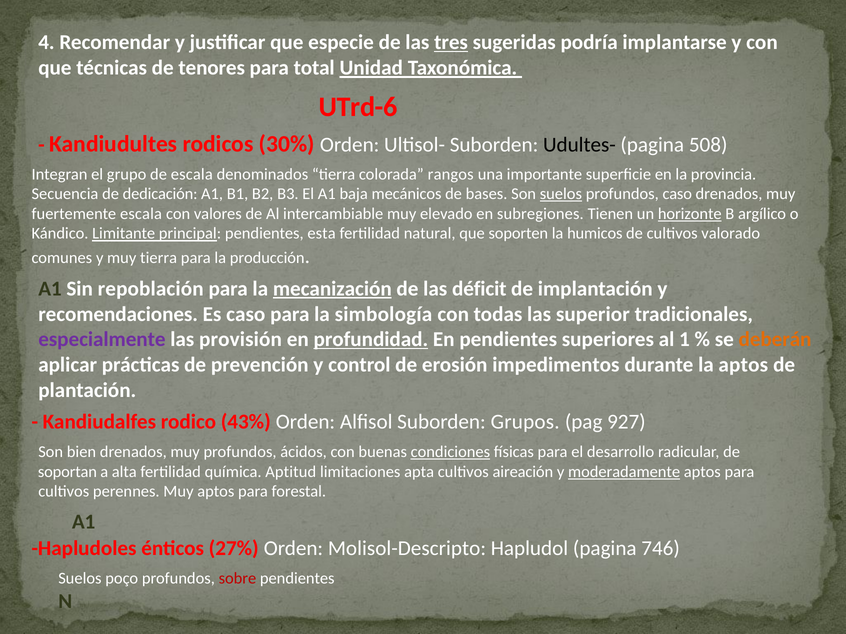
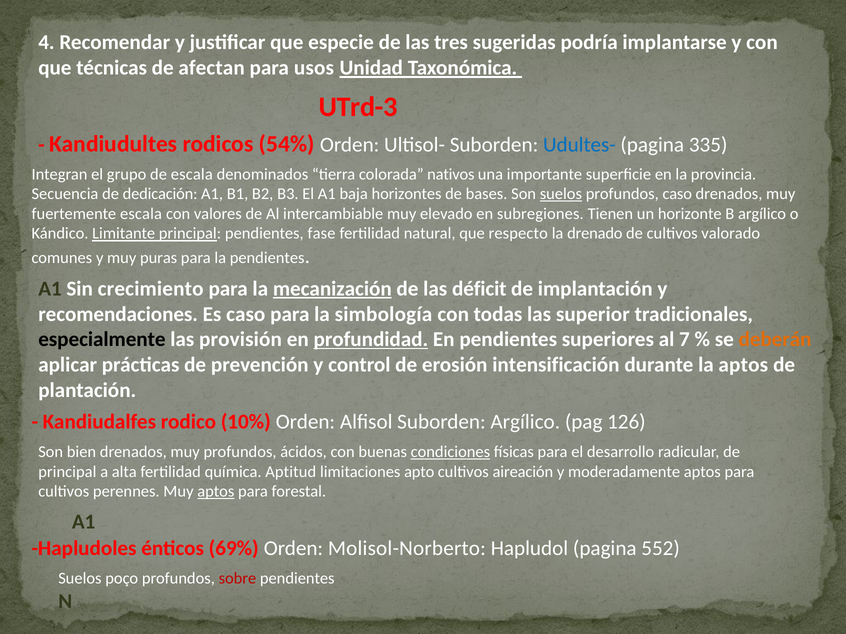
tres underline: present -> none
tenores: tenores -> afectan
total: total -> usos
UTrd-6: UTrd-6 -> UTrd-3
30%: 30% -> 54%
Udultes- colour: black -> blue
508: 508 -> 335
rangos: rangos -> nativos
mecánicos: mecánicos -> horizontes
horizonte underline: present -> none
esta: esta -> fase
soporten: soporten -> respecto
humicos: humicos -> drenado
muy tierra: tierra -> puras
la producción: producción -> pendientes
repoblación: repoblación -> crecimiento
especialmente colour: purple -> black
1: 1 -> 7
impedimentos: impedimentos -> intensificación
43%: 43% -> 10%
Suborden Grupos: Grupos -> Argílico
927: 927 -> 126
soportan at (67, 472): soportan -> principal
apta: apta -> apto
moderadamente underline: present -> none
aptos at (216, 492) underline: none -> present
27%: 27% -> 69%
Molisol-Descripto: Molisol-Descripto -> Molisol-Norberto
746: 746 -> 552
